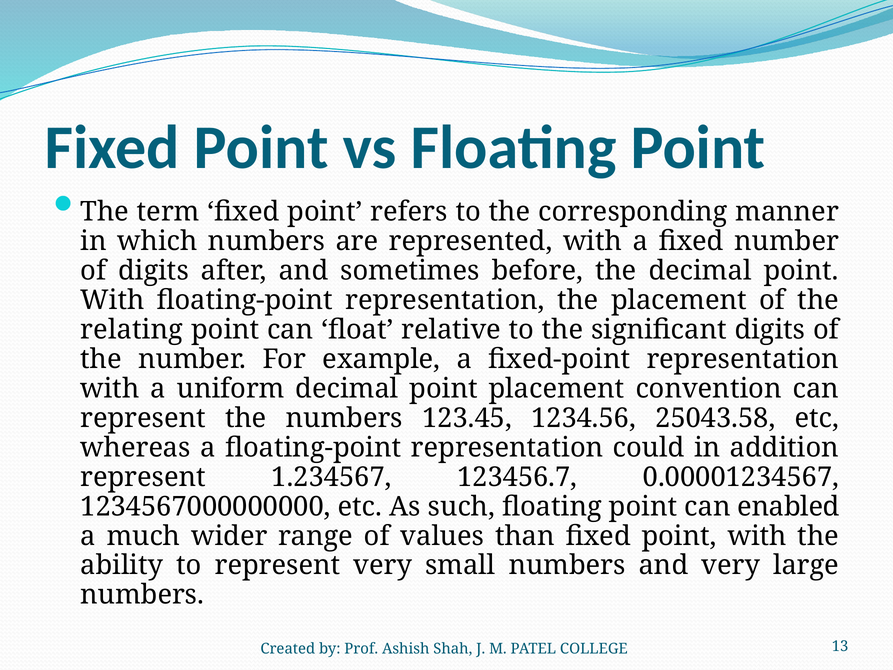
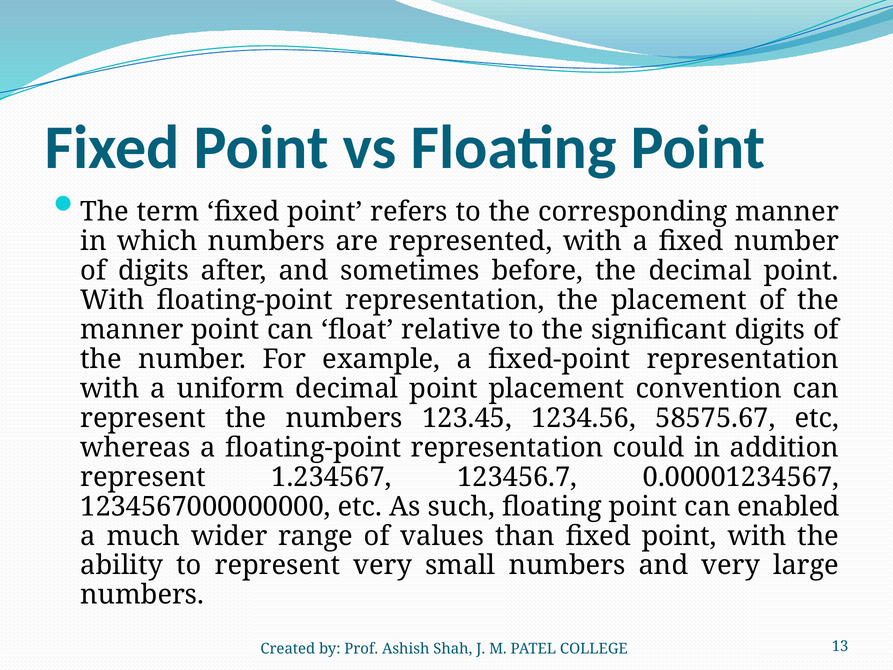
relating at (132, 330): relating -> manner
25043.58: 25043.58 -> 58575.67
